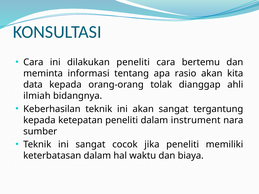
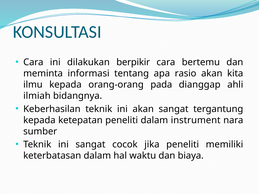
dilakukan peneliti: peneliti -> berpikir
data: data -> ilmu
tolak: tolak -> pada
